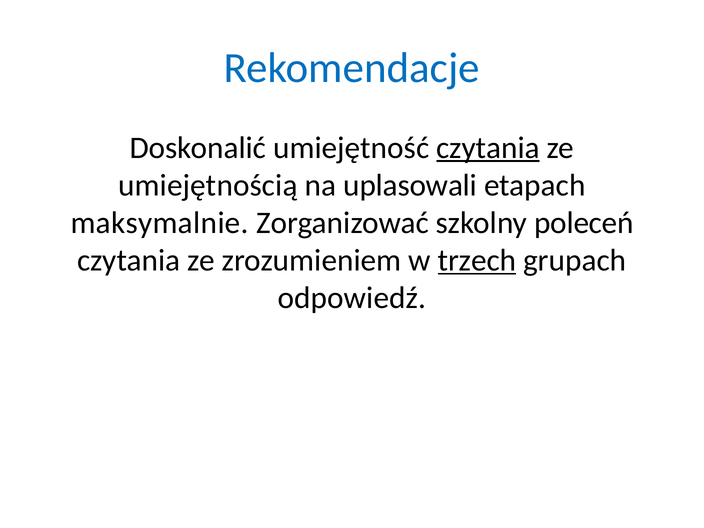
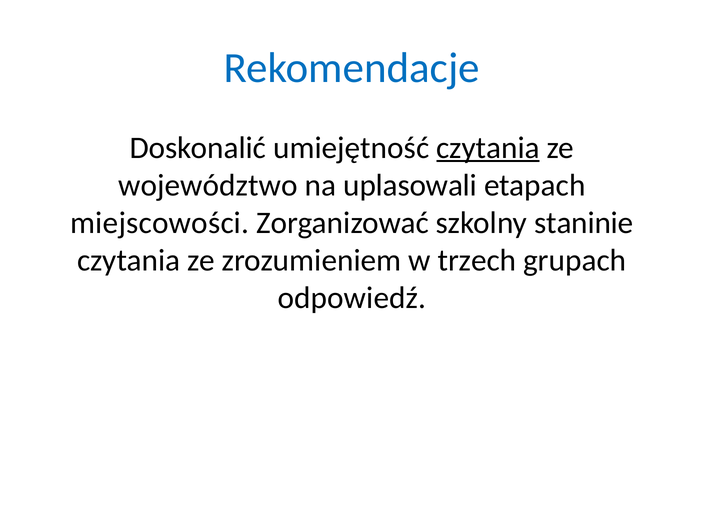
umiejętnością: umiejętnością -> województwo
maksymalnie: maksymalnie -> miejscowości
poleceń: poleceń -> staninie
trzech underline: present -> none
